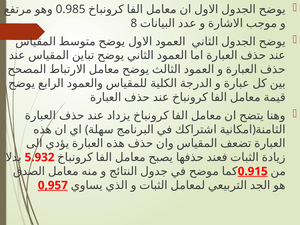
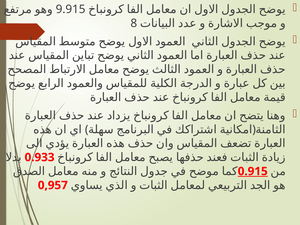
0.985: 0.985 -> 9.915
5.932: 5.932 -> 0.933
0,957 underline: present -> none
